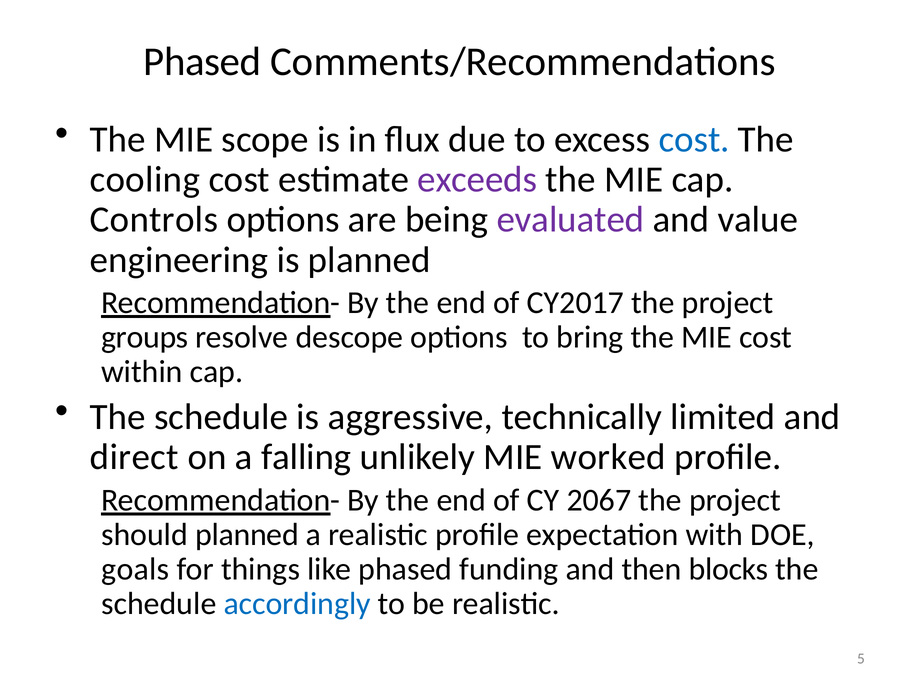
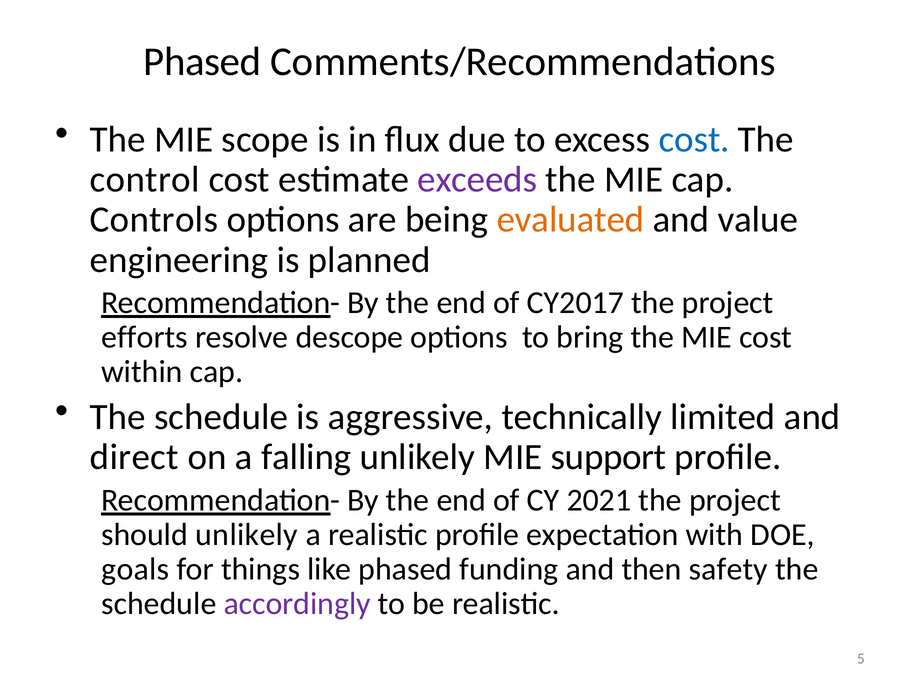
cooling: cooling -> control
evaluated colour: purple -> orange
groups: groups -> efforts
worked: worked -> support
2067: 2067 -> 2021
should planned: planned -> unlikely
blocks: blocks -> safety
accordingly colour: blue -> purple
